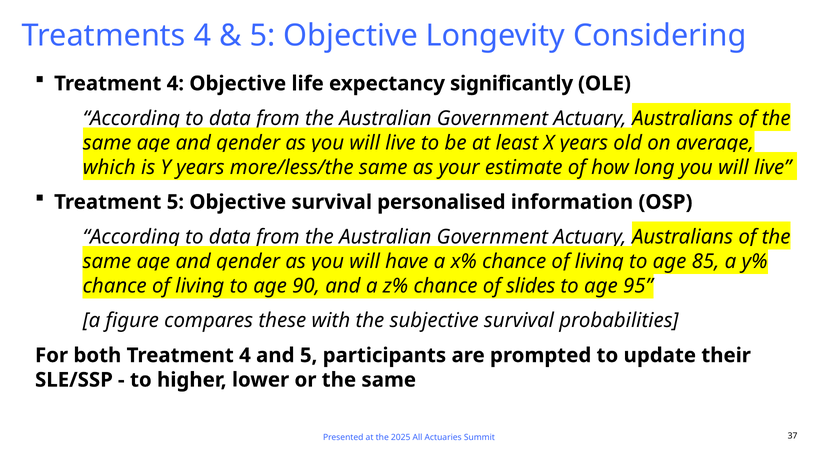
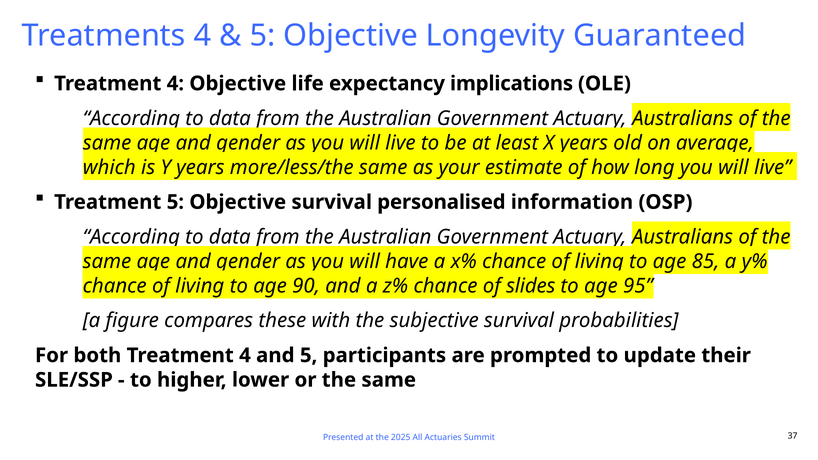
Considering: Considering -> Guaranteed
significantly: significantly -> implications
